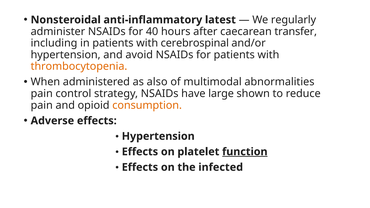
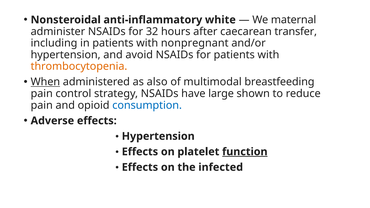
latest: latest -> white
regularly: regularly -> maternal
40: 40 -> 32
cerebrospinal: cerebrospinal -> nonpregnant
When underline: none -> present
abnormalities: abnormalities -> breastfeeding
consumption colour: orange -> blue
